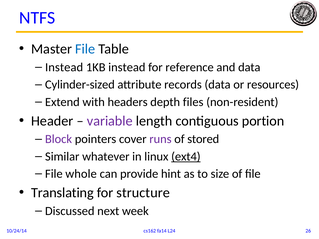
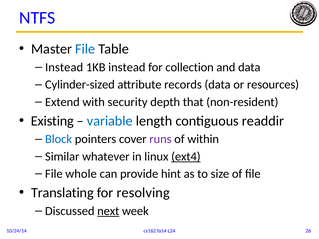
reference: reference -> collection
headers: headers -> security
files: files -> that
Header: Header -> Existing
variable colour: purple -> blue
portion: portion -> readdir
Block colour: purple -> blue
stored: stored -> within
structure: structure -> resolving
next underline: none -> present
